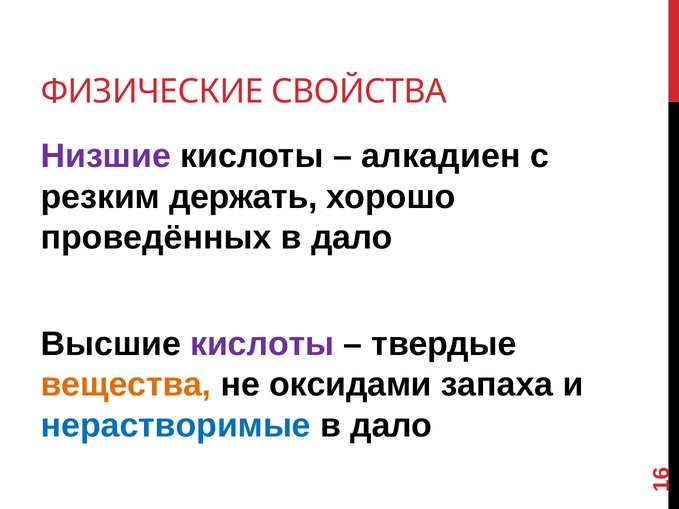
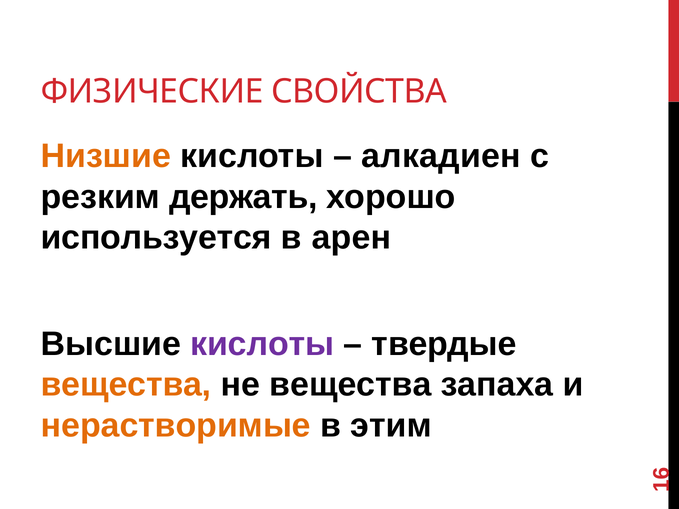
Низшие colour: purple -> orange
проведённых: проведённых -> используется
дало at (352, 238): дало -> арен
не оксидами: оксидами -> вещества
нерастворимые colour: blue -> orange
дало at (391, 426): дало -> этим
